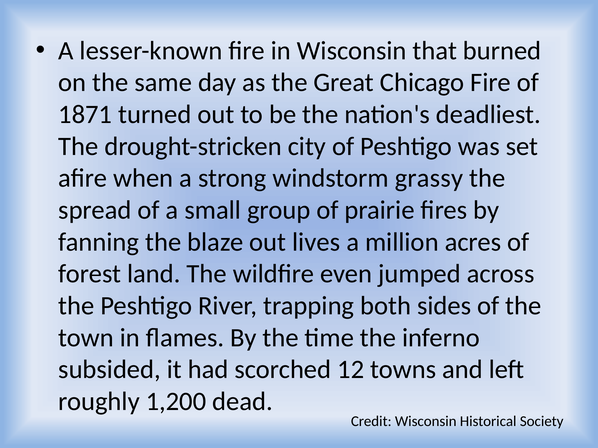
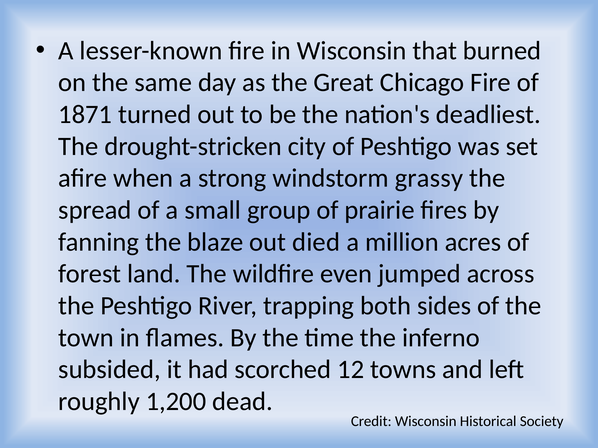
lives: lives -> died
